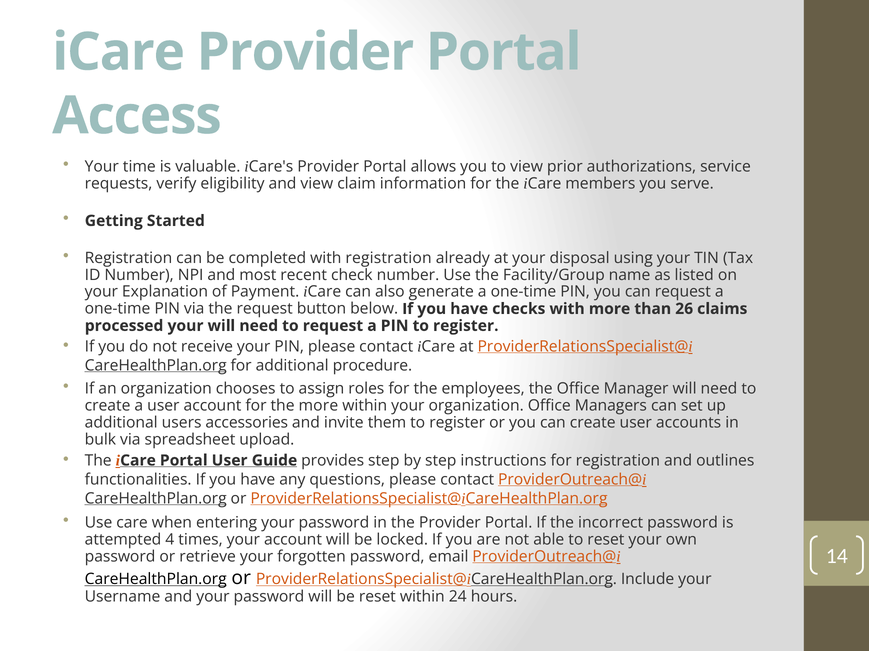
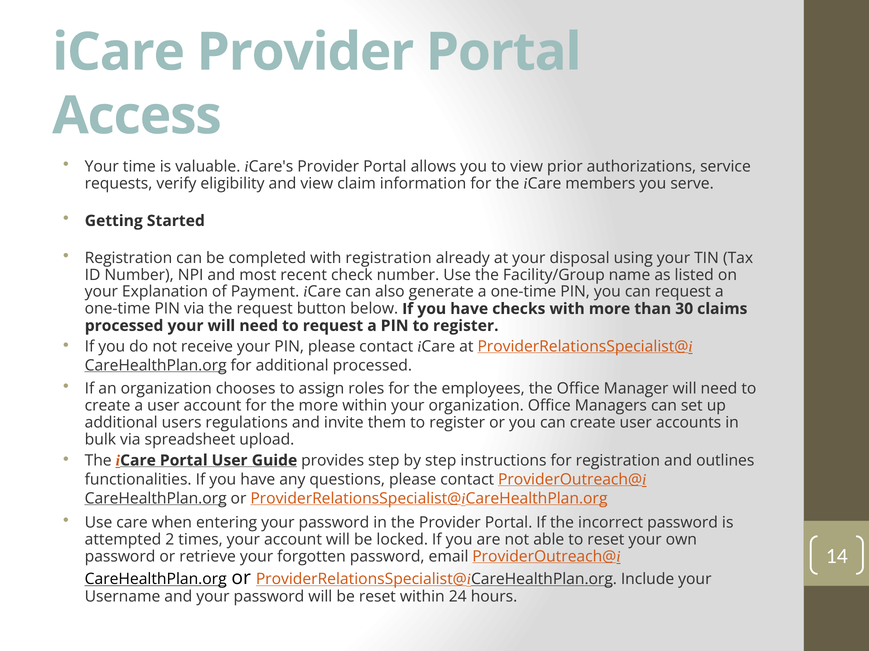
26: 26 -> 30
additional procedure: procedure -> processed
accessories: accessories -> regulations
4: 4 -> 2
